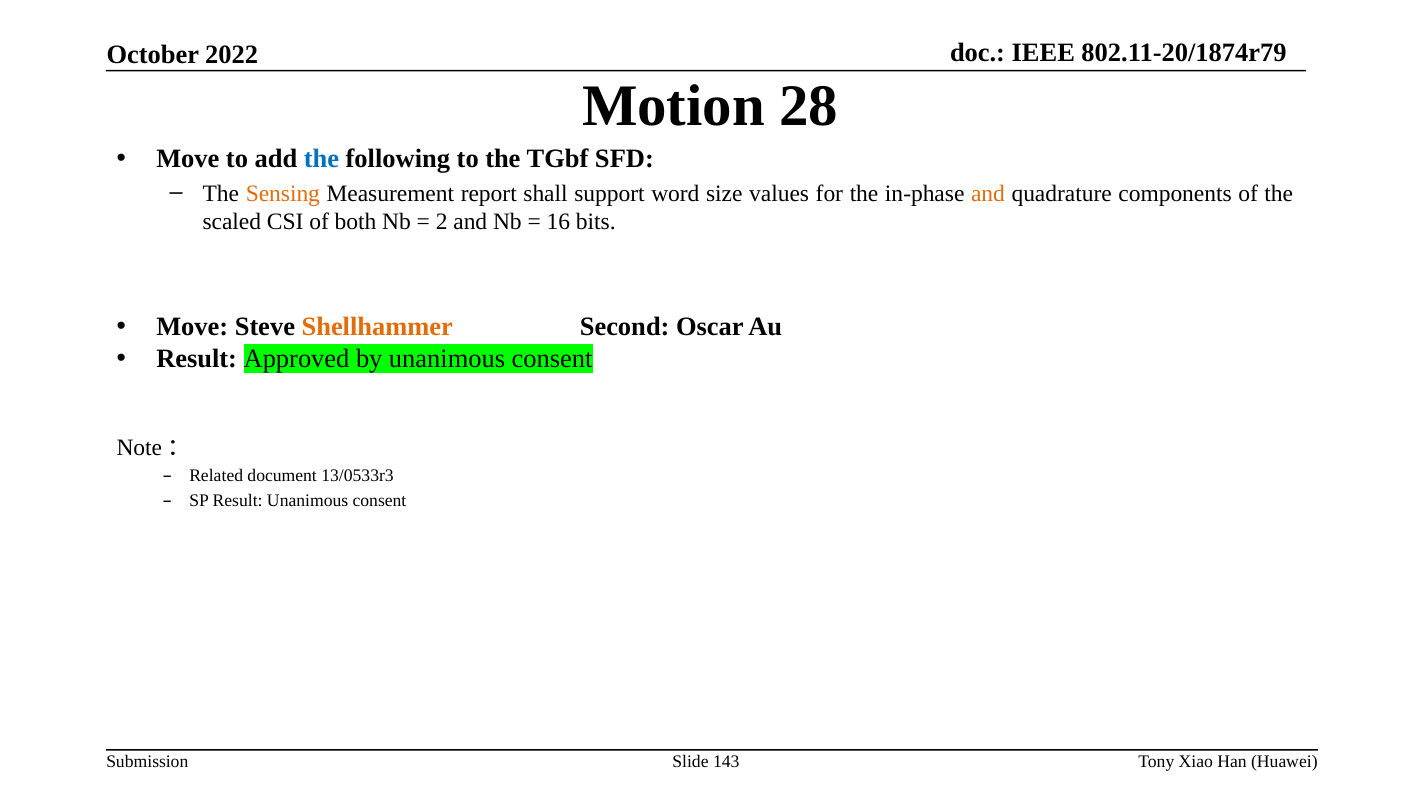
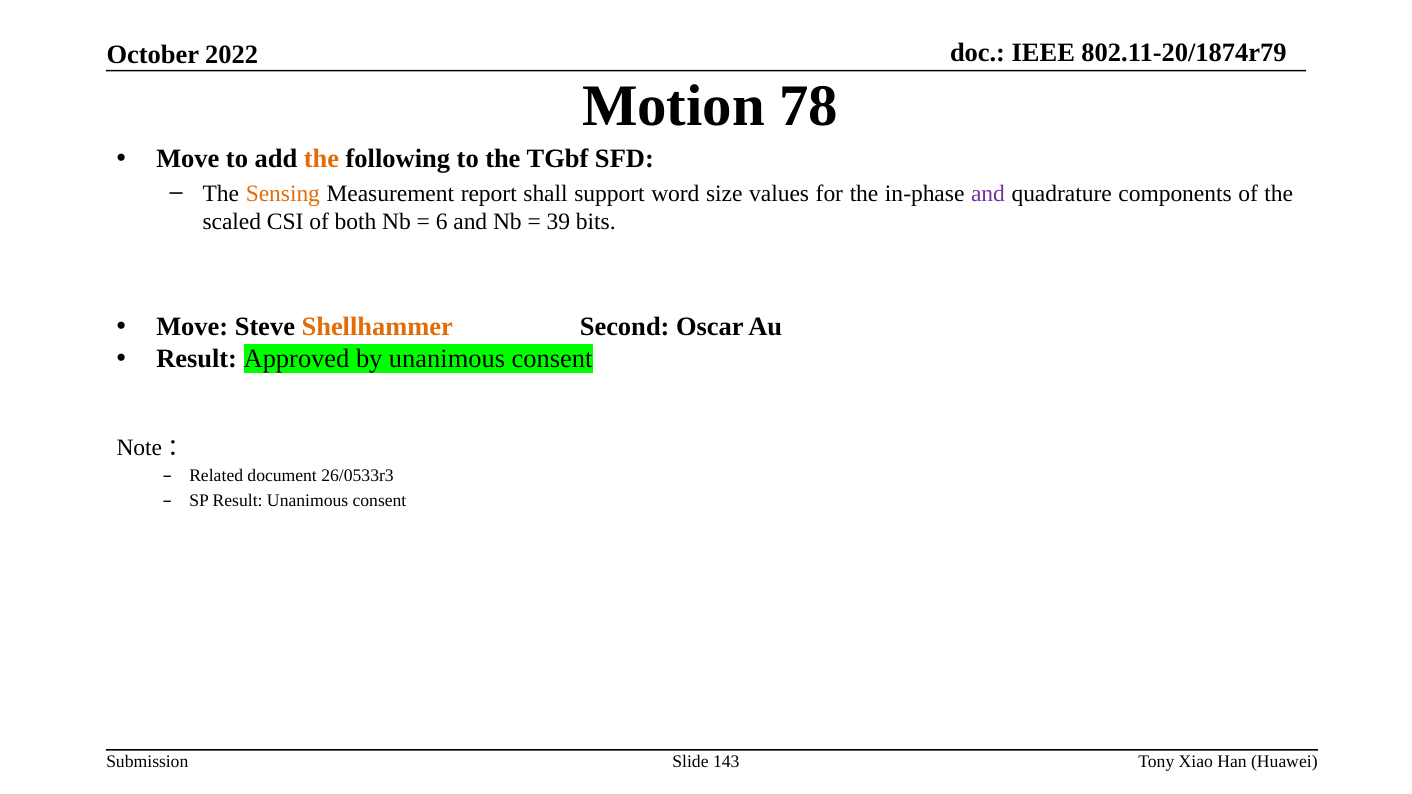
28: 28 -> 78
the at (322, 159) colour: blue -> orange
and at (988, 194) colour: orange -> purple
2: 2 -> 6
16: 16 -> 39
13/0533r3: 13/0533r3 -> 26/0533r3
